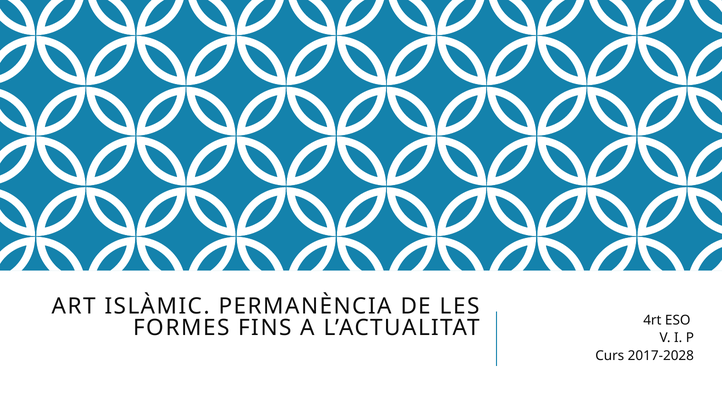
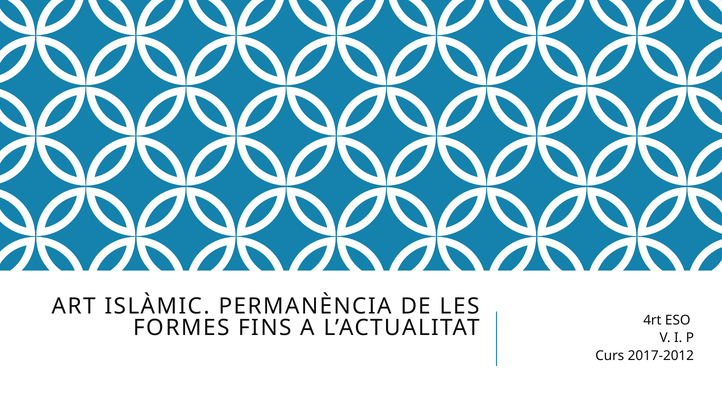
2017-2028: 2017-2028 -> 2017-2012
